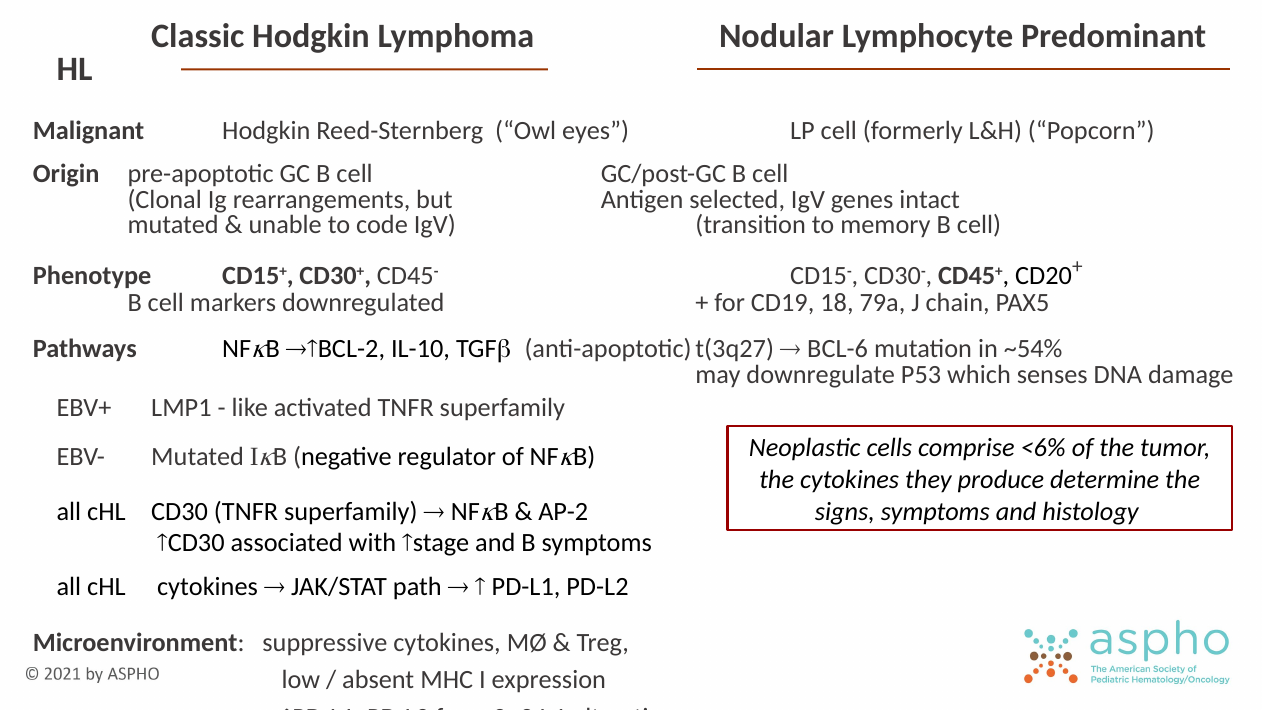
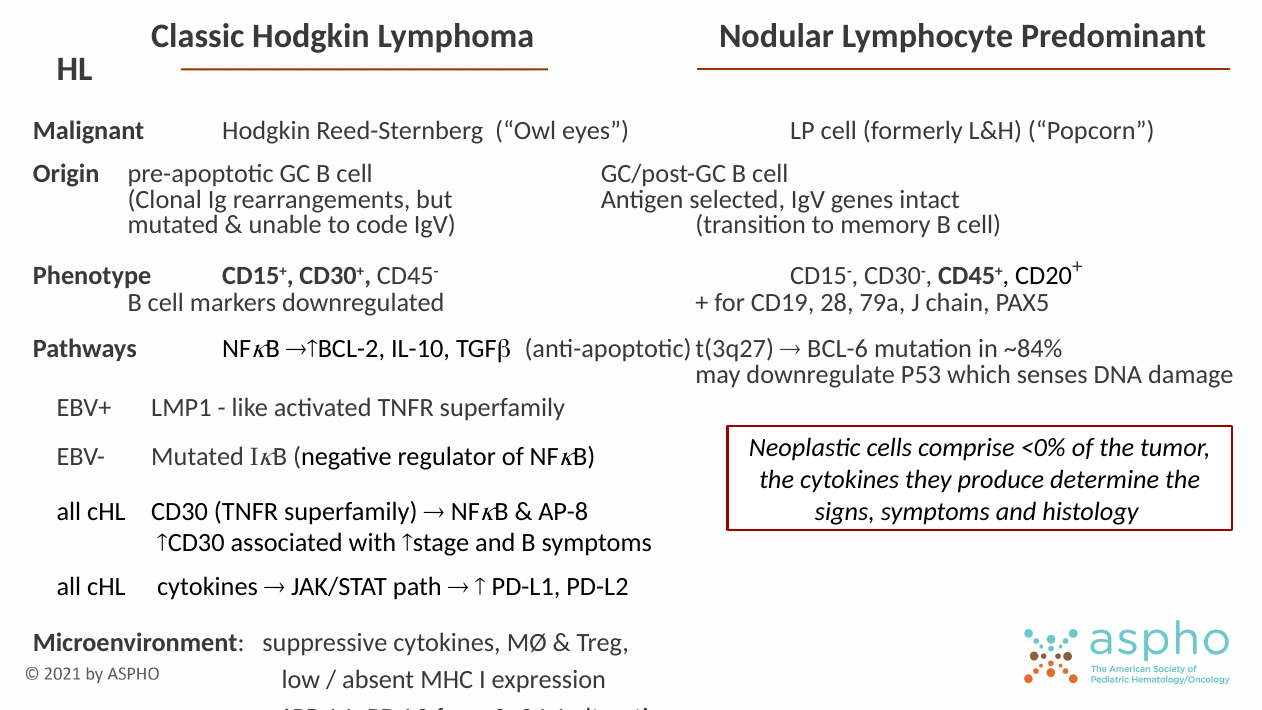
18: 18 -> 28
~54%: ~54% -> ~84%
<6%: <6% -> <0%
AP-2: AP-2 -> AP-8
